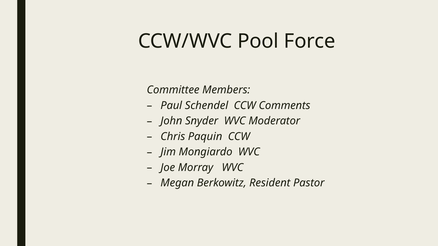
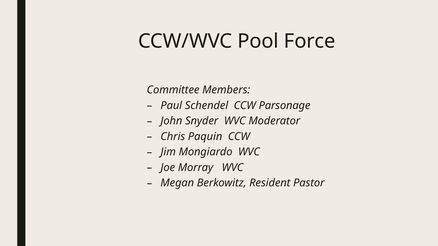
Comments: Comments -> Parsonage
